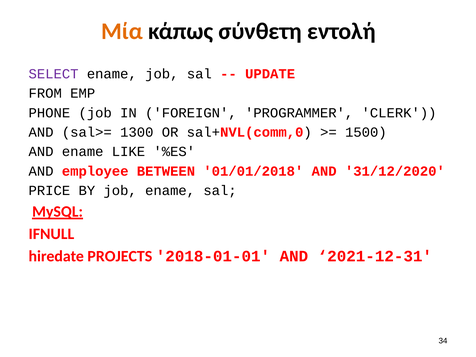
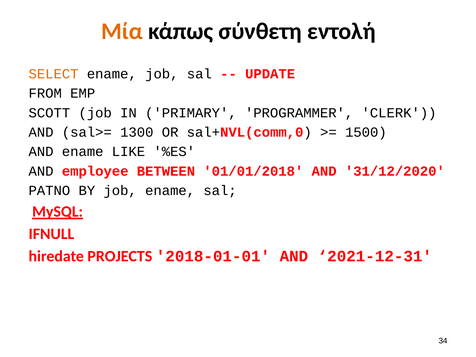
SELECT colour: purple -> orange
PHONE: PHONE -> SCOTT
FOREIGN: FOREIGN -> PRIMARY
PRICE: PRICE -> PATNO
